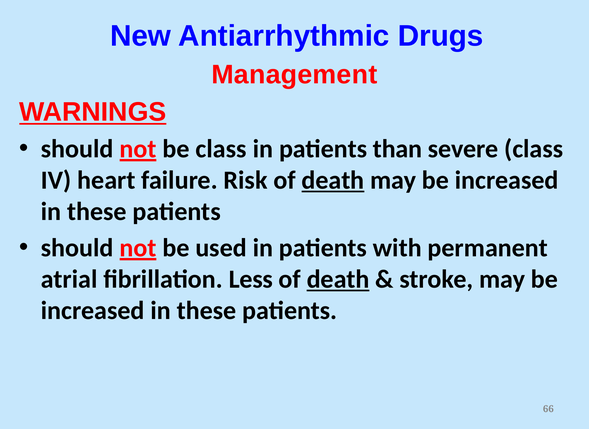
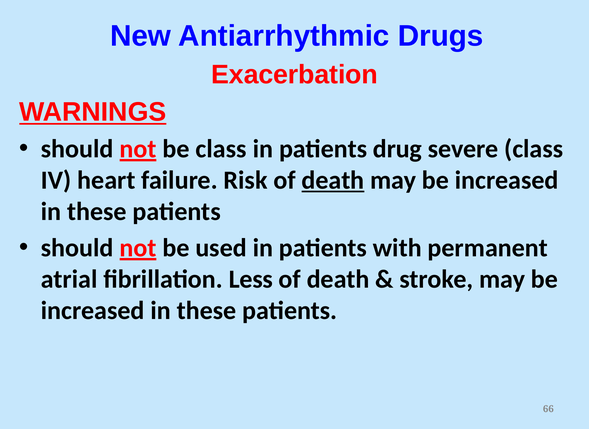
Management: Management -> Exacerbation
than: than -> drug
death at (338, 279) underline: present -> none
